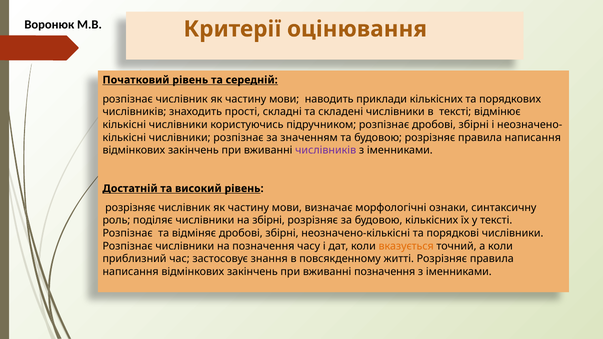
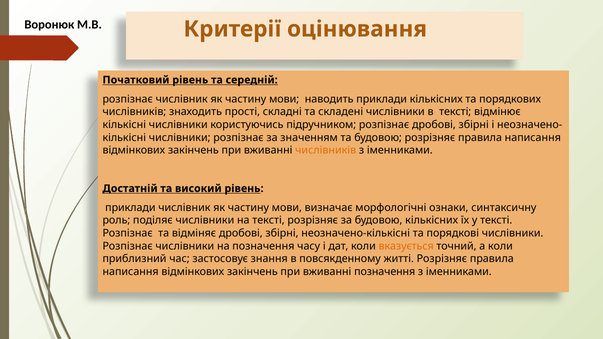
числівників at (326, 150) colour: purple -> orange
розрізняє at (130, 208): розрізняє -> приклади
на збірні: збірні -> тексті
